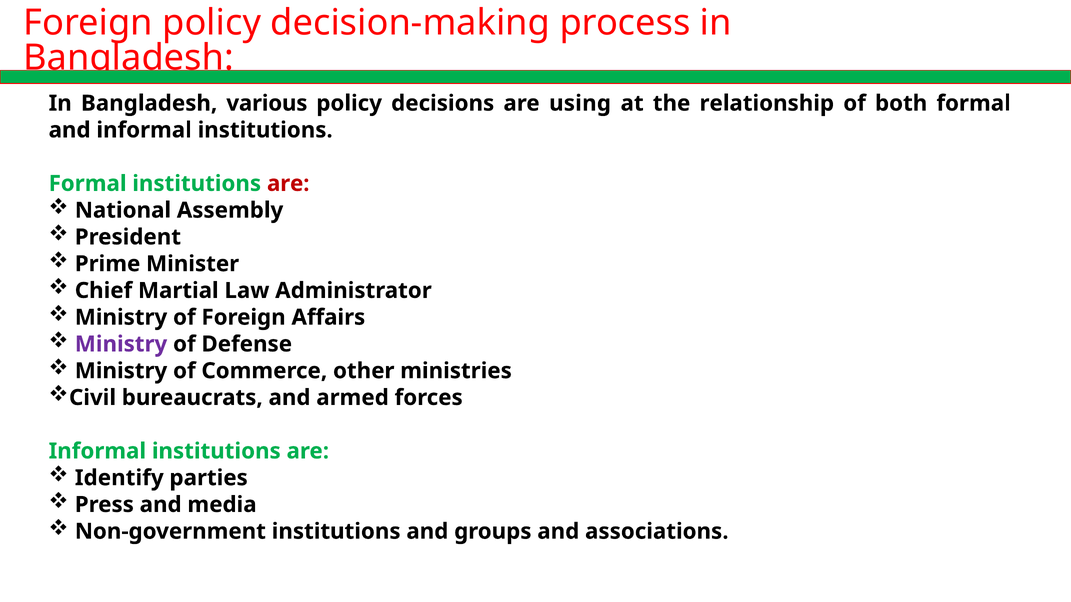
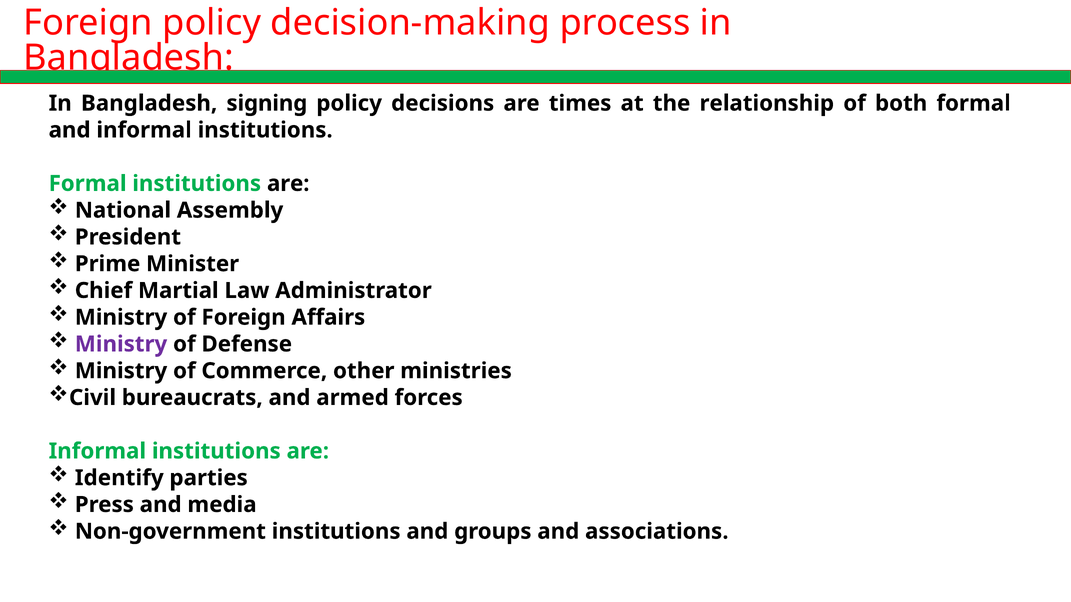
various: various -> signing
using: using -> times
are at (288, 184) colour: red -> black
